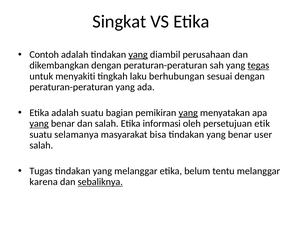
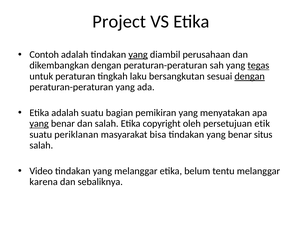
Singkat: Singkat -> Project
menyakiti: menyakiti -> peraturan
berhubungan: berhubungan -> bersangkutan
dengan at (250, 76) underline: none -> present
yang at (188, 113) underline: present -> none
informasi: informasi -> copyright
selamanya: selamanya -> periklanan
user: user -> situs
Tugas: Tugas -> Video
sebaliknya underline: present -> none
